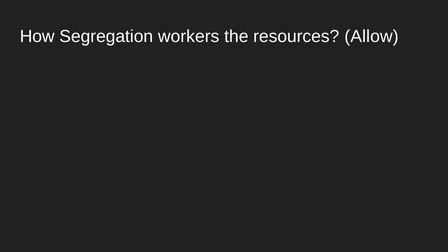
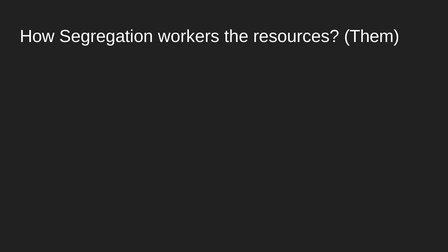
Allow: Allow -> Them
